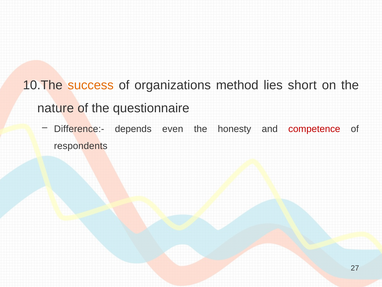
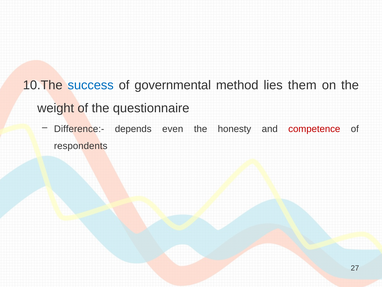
success colour: orange -> blue
organizations: organizations -> governmental
short: short -> them
nature: nature -> weight
